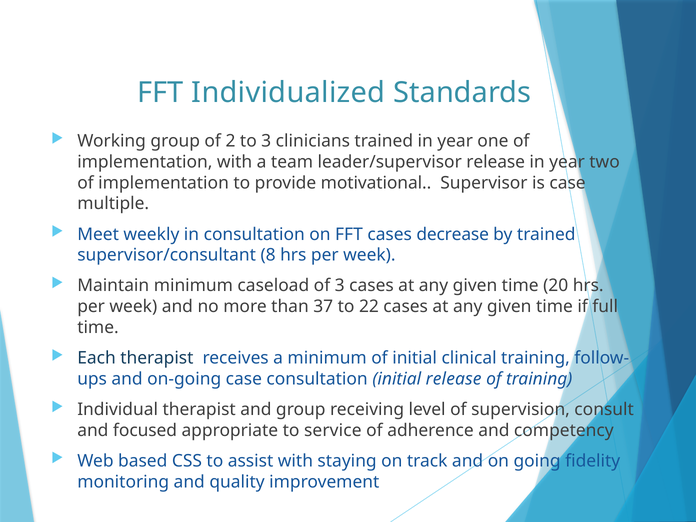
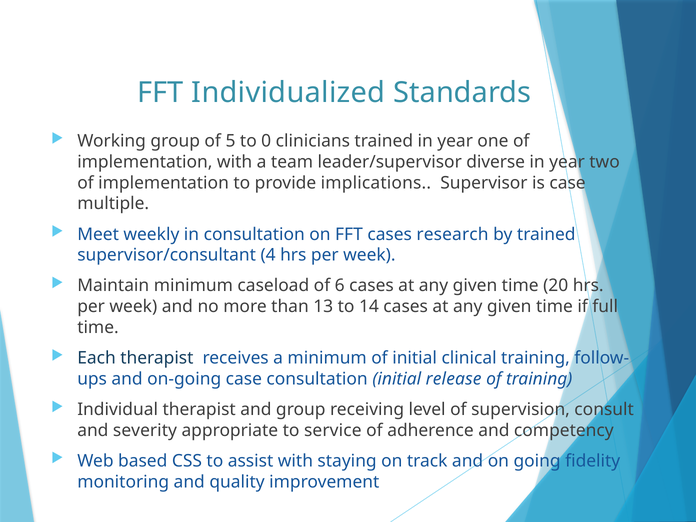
2: 2 -> 5
to 3: 3 -> 0
leader/supervisor release: release -> diverse
motivational: motivational -> implications
decrease: decrease -> research
8: 8 -> 4
of 3: 3 -> 6
37: 37 -> 13
22: 22 -> 14
focused: focused -> severity
